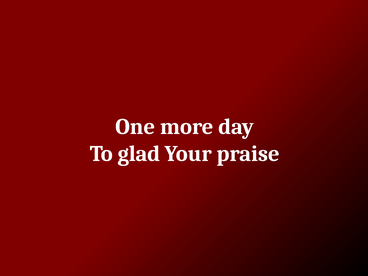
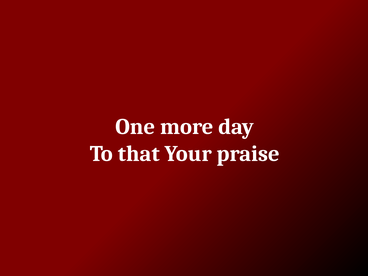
glad: glad -> that
